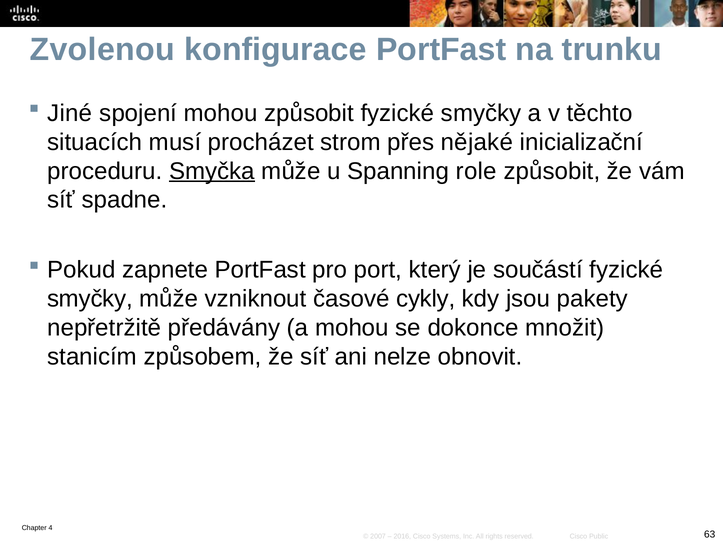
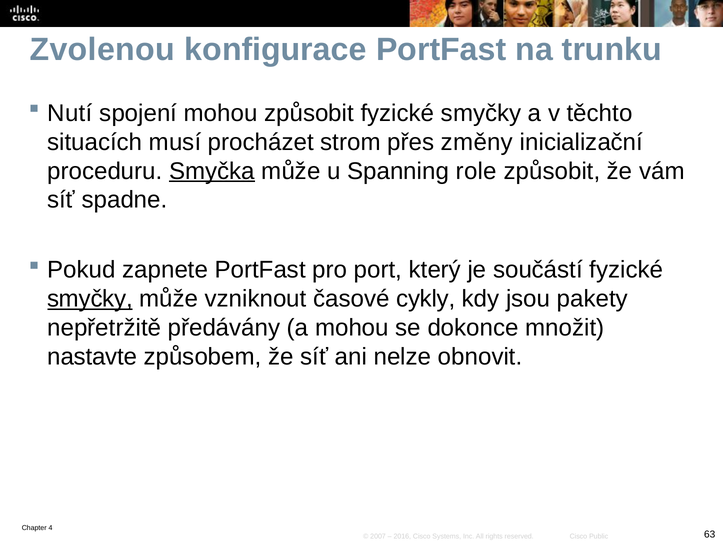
Jiné: Jiné -> Nutí
nějaké: nějaké -> změny
smyčky at (90, 299) underline: none -> present
stanicím: stanicím -> nastavte
